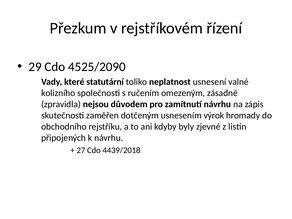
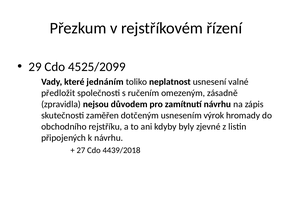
4525/2090: 4525/2090 -> 4525/2099
statutární: statutární -> jednáním
kolizního: kolizního -> předložit
